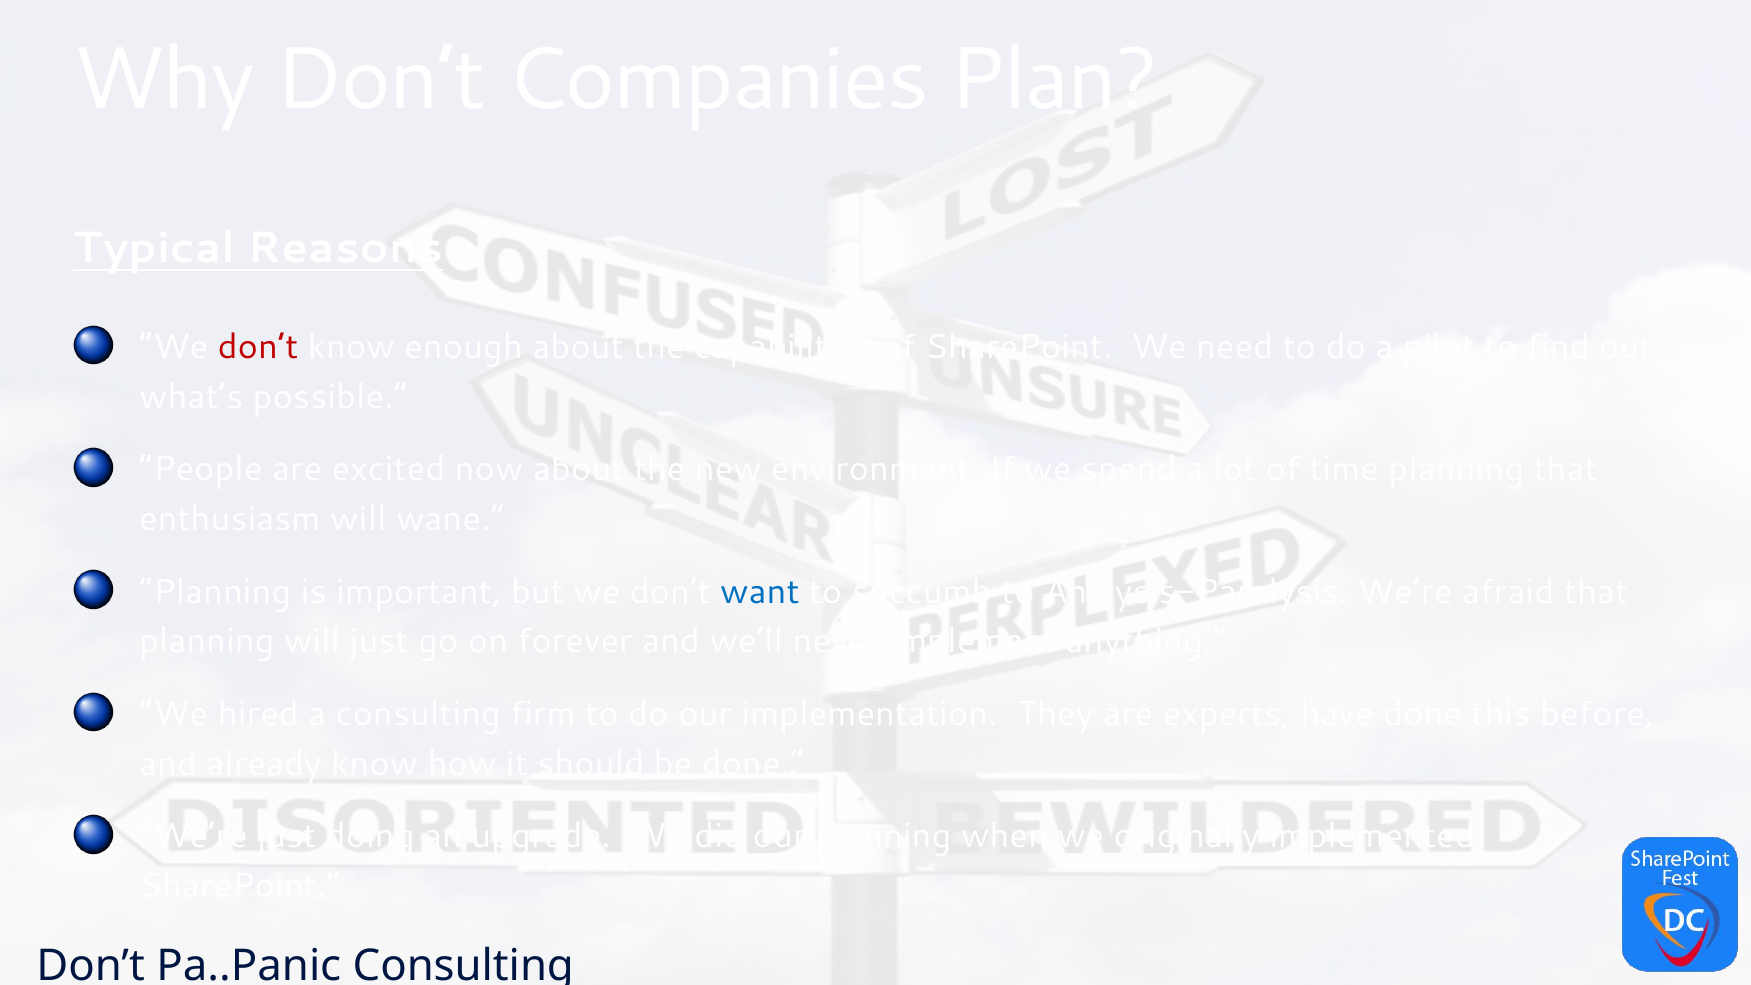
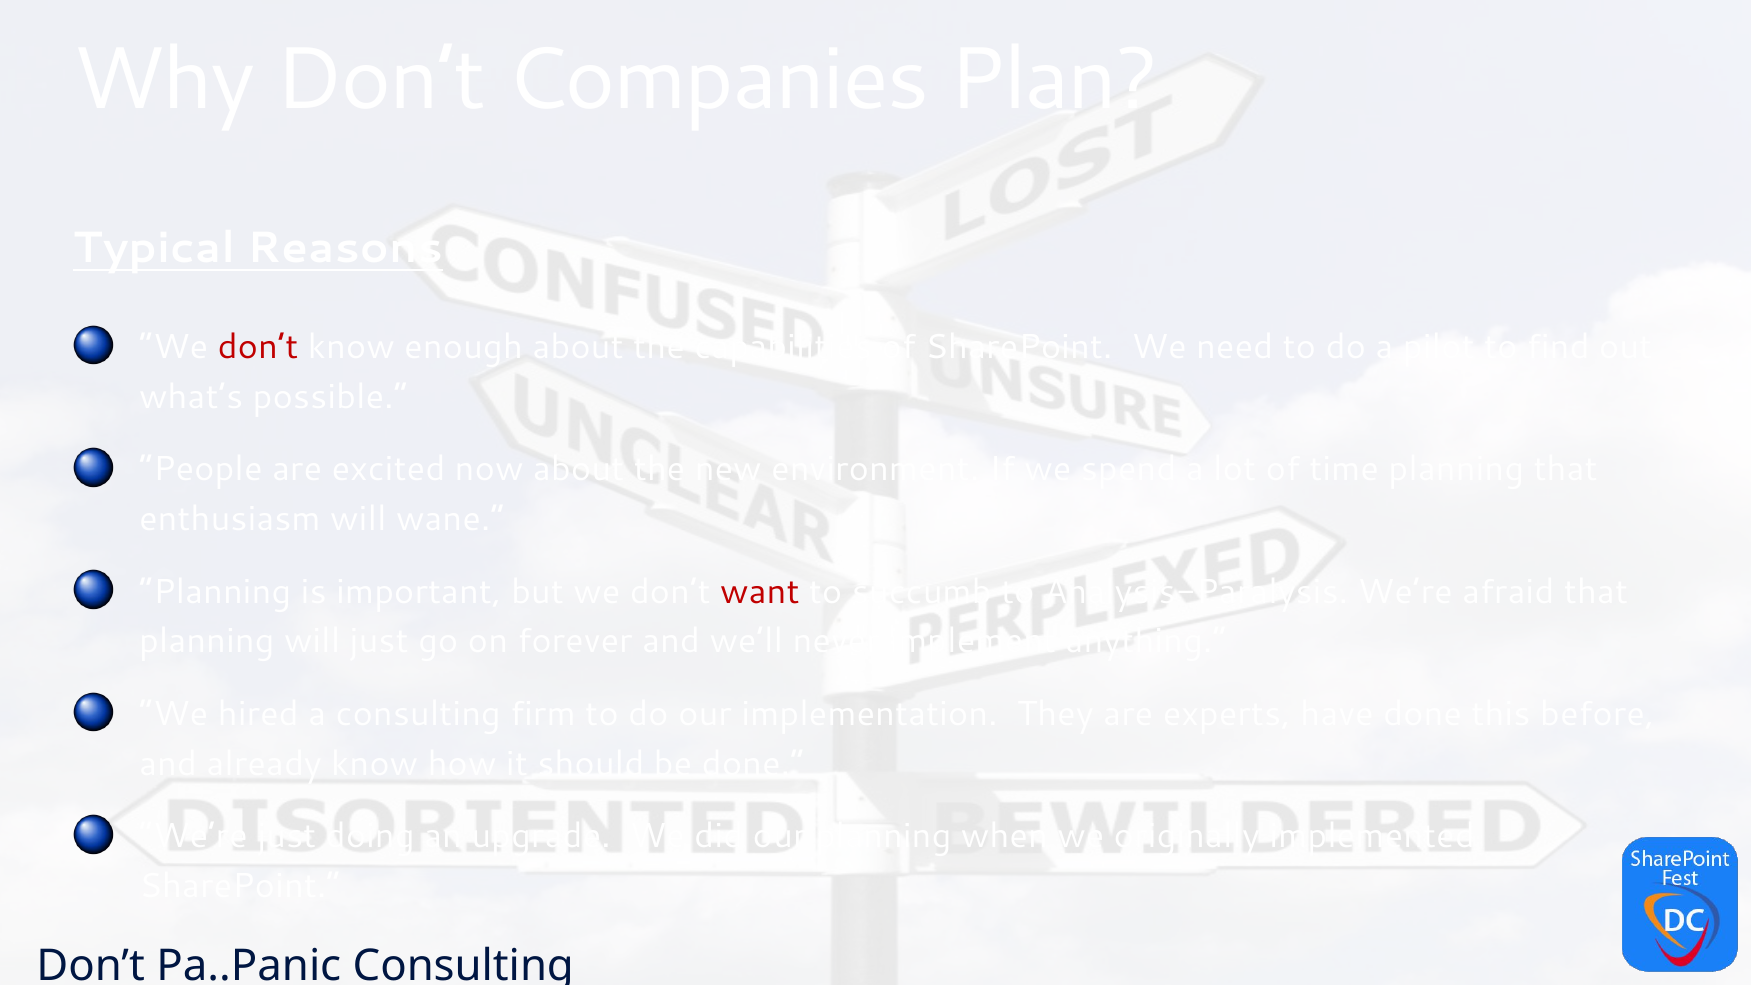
want colour: blue -> red
